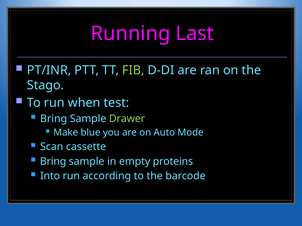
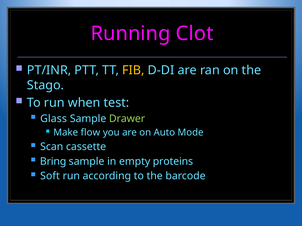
Last: Last -> Clot
FIB colour: light green -> yellow
Bring at (54, 119): Bring -> Glass
blue: blue -> flow
Into: Into -> Soft
